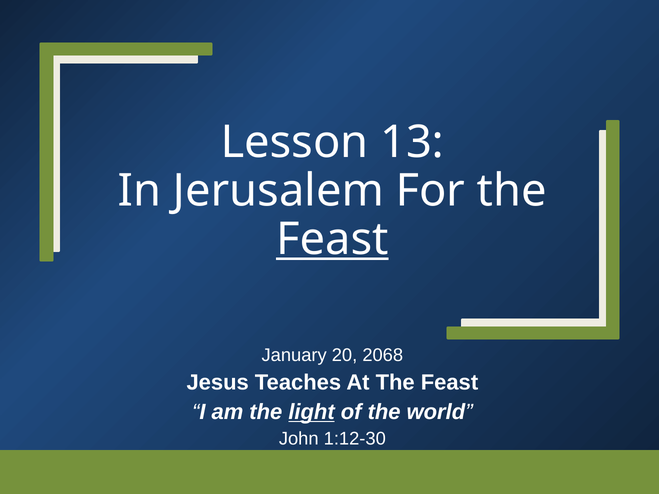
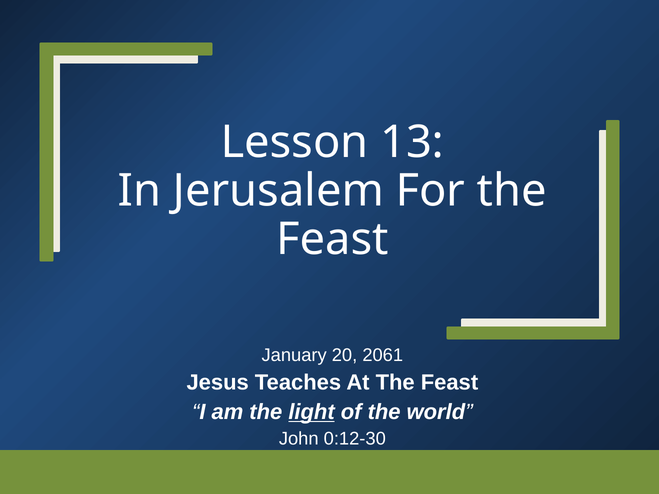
Feast at (332, 239) underline: present -> none
2068: 2068 -> 2061
1:12-30: 1:12-30 -> 0:12-30
